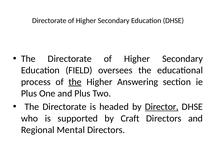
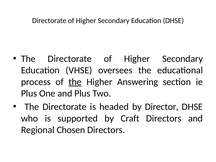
FIELD: FIELD -> VHSE
Director underline: present -> none
Mental: Mental -> Chosen
